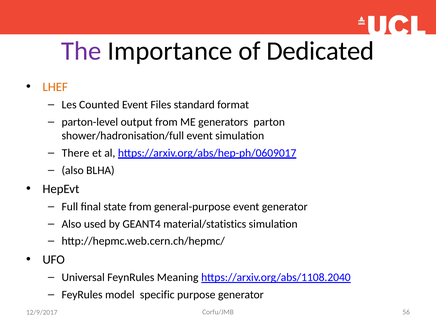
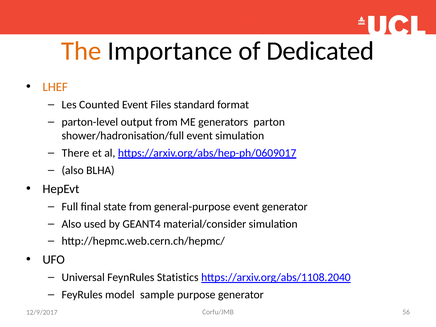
The colour: purple -> orange
material/statistics: material/statistics -> material/consider
Meaning: Meaning -> Statistics
specific: specific -> sample
